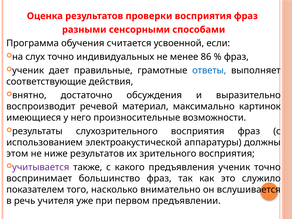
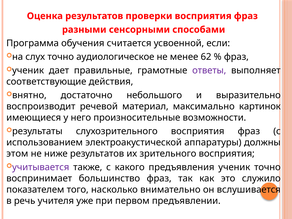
индивидуальных: индивидуальных -> аудиологическое
86: 86 -> 62
ответы colour: blue -> purple
обсуждения: обсуждения -> небольшого
